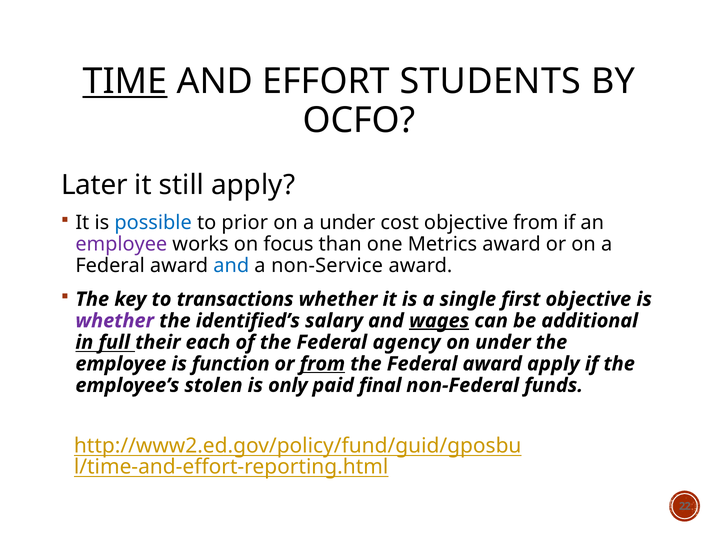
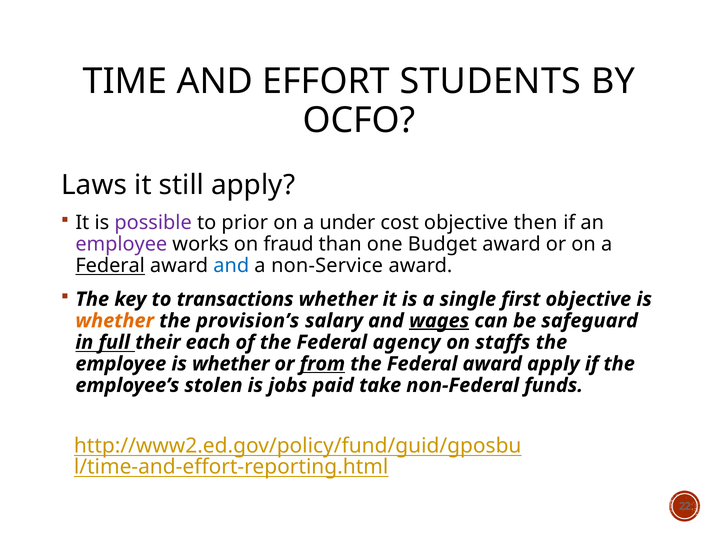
TIME underline: present -> none
Later: Later -> Laws
possible colour: blue -> purple
objective from: from -> then
focus: focus -> fraud
Metrics: Metrics -> Budget
Federal at (110, 266) underline: none -> present
whether at (115, 321) colour: purple -> orange
identified’s: identified’s -> provision’s
additional: additional -> safeguard
on under: under -> staffs
employee is function: function -> whether
only: only -> jobs
final: final -> take
